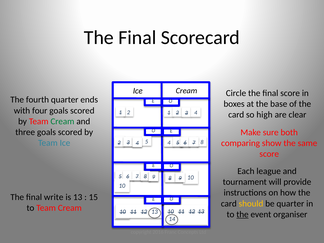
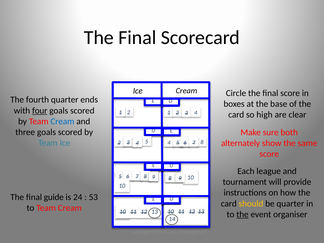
four underline: none -> present
Cream at (62, 121) colour: green -> blue
comparing: comparing -> alternately
write: write -> guide
is 13: 13 -> 24
15: 15 -> 53
